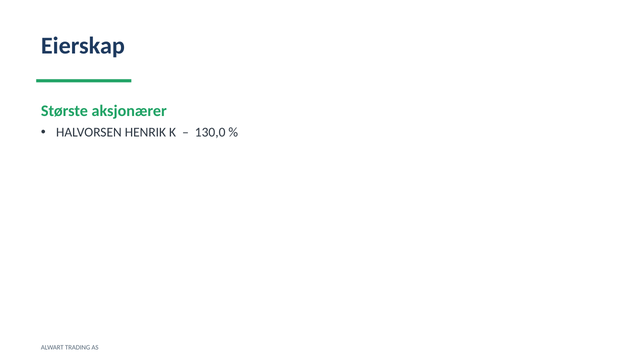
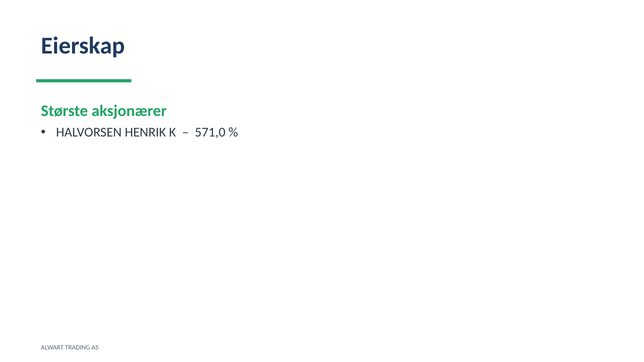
130,0: 130,0 -> 571,0
